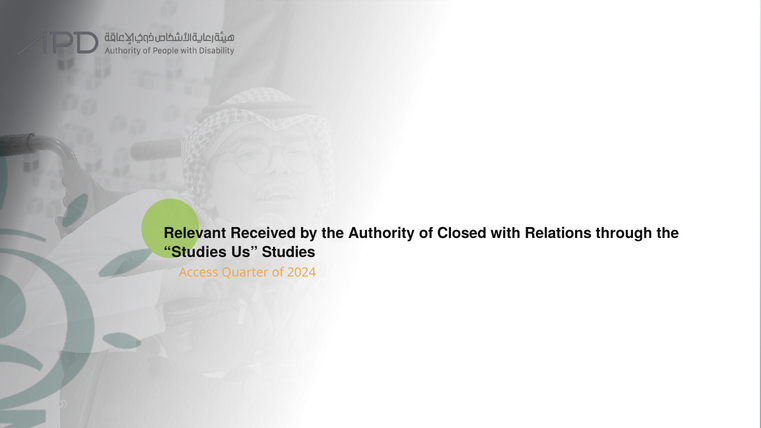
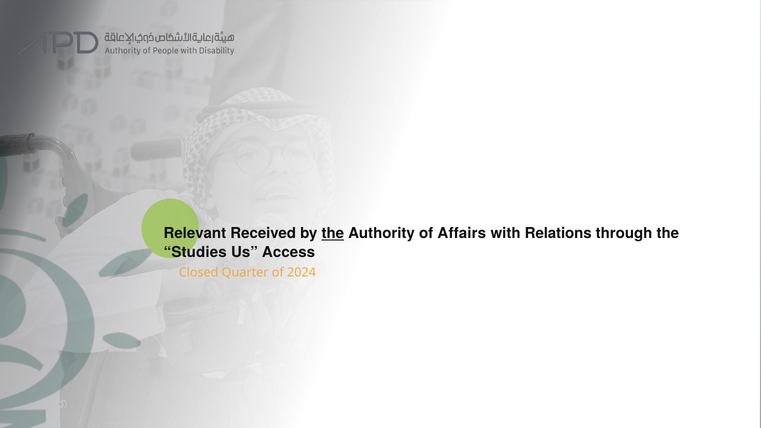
the at (333, 233) underline: none -> present
Closed: Closed -> Affairs
Us Studies: Studies -> Access
Access: Access -> Closed
